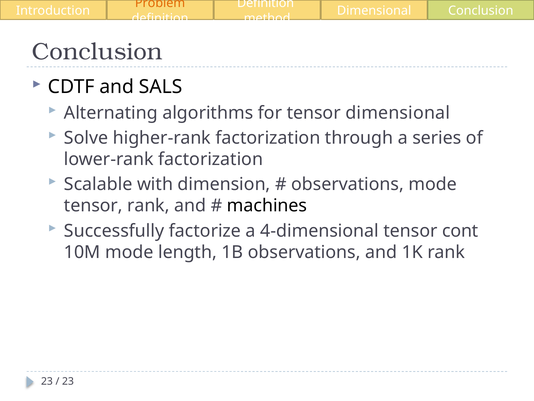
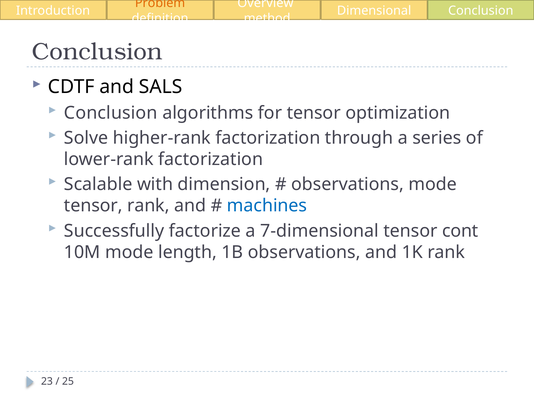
Definition at (266, 3): Definition -> Overview
Alternating at (111, 113): Alternating -> Conclusion
tensor dimensional: dimensional -> optimization
machines colour: black -> blue
4-dimensional: 4-dimensional -> 7-dimensional
23 at (68, 381): 23 -> 25
